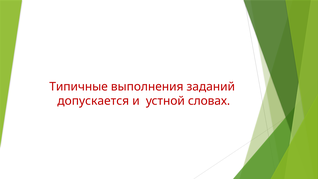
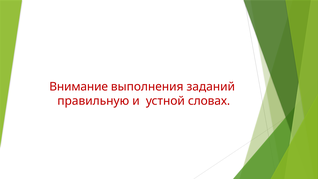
Типичные: Типичные -> Внимание
допускается: допускается -> правильную
